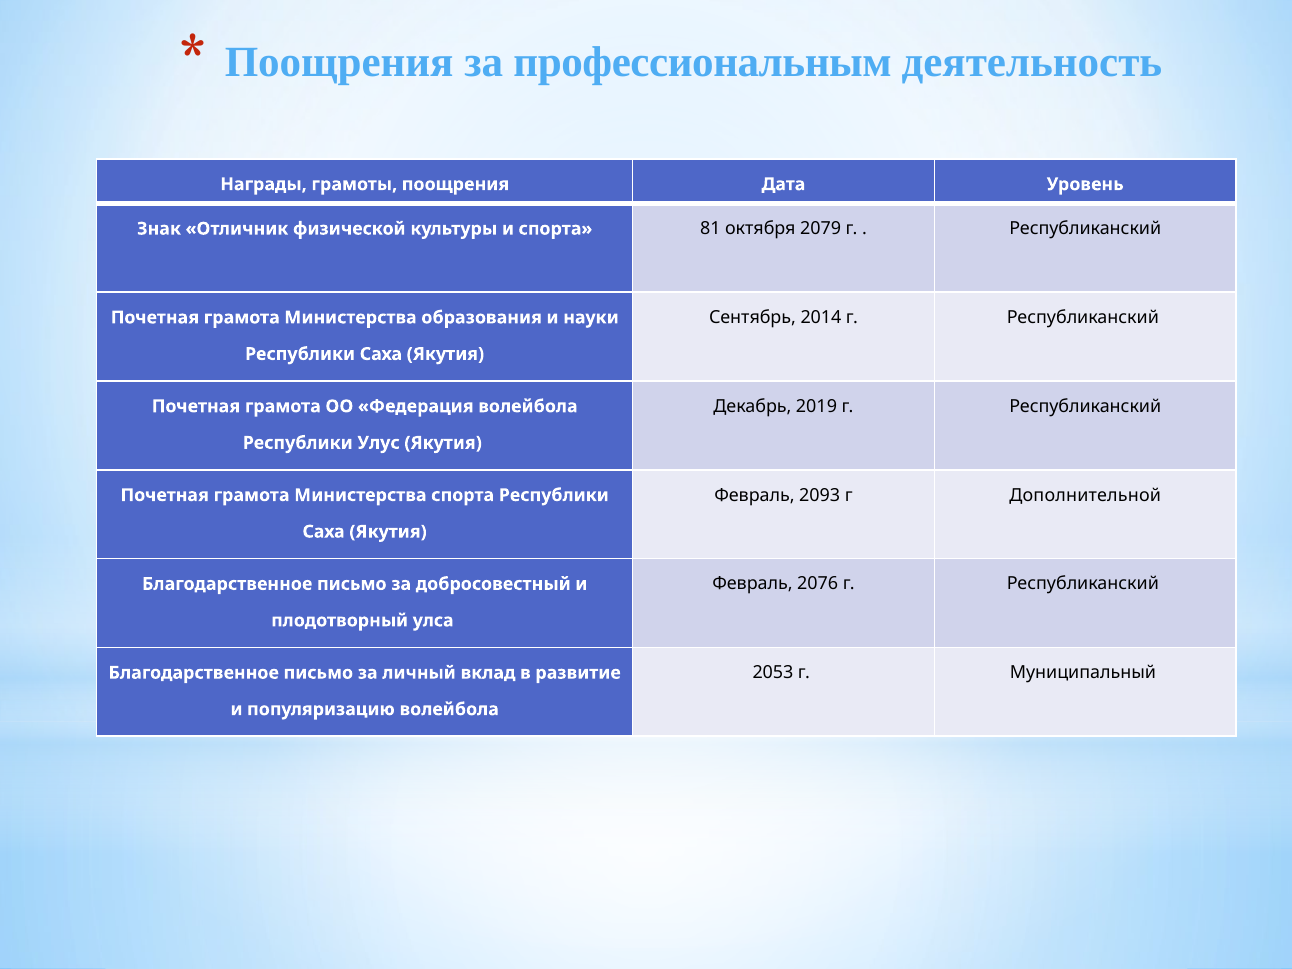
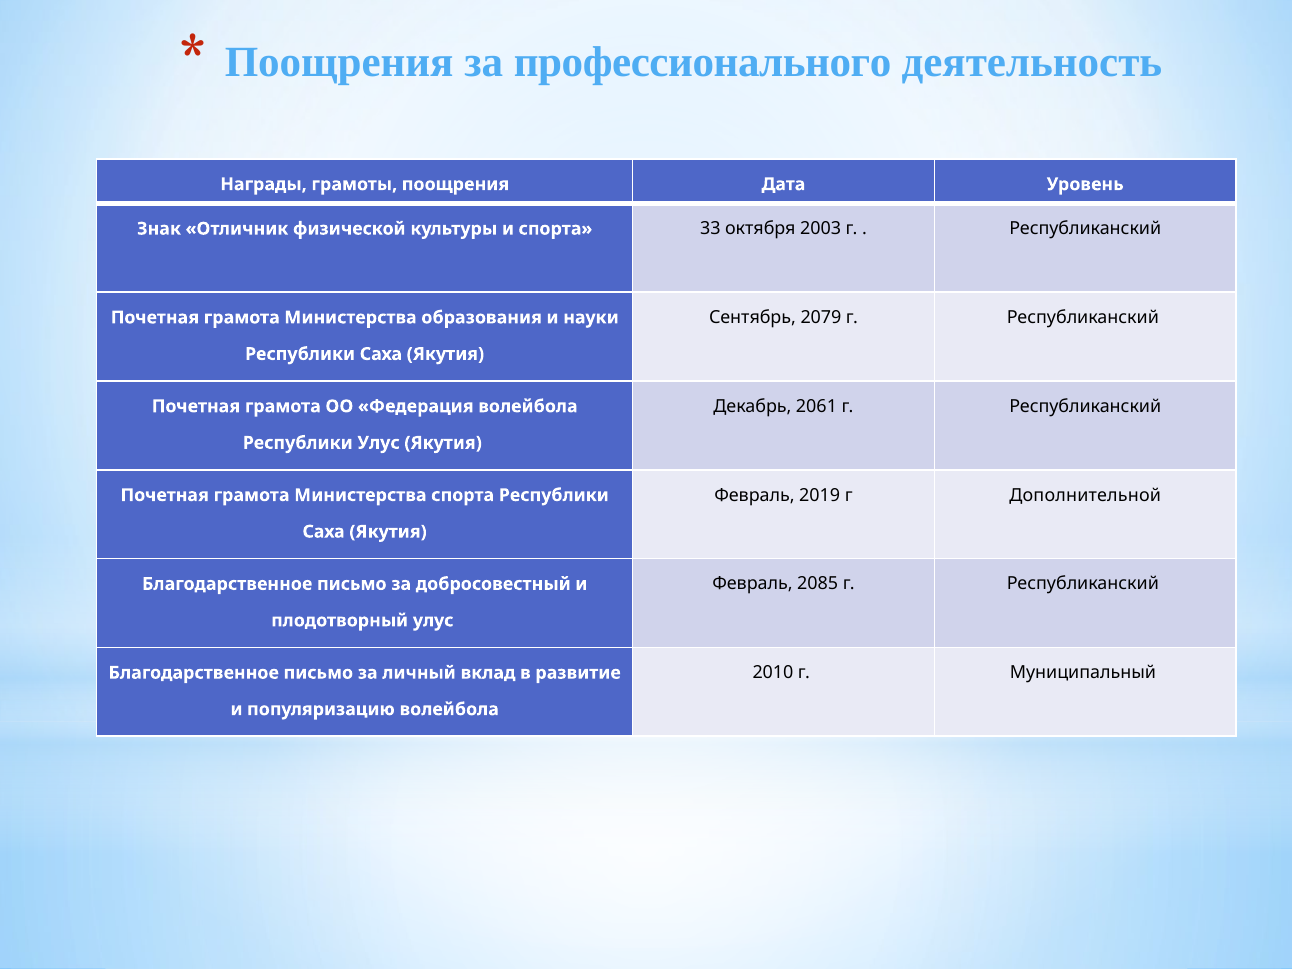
профессиональным: профессиональным -> профессионального
81: 81 -> 33
2079: 2079 -> 2003
2014: 2014 -> 2079
2019: 2019 -> 2061
2093: 2093 -> 2019
2076: 2076 -> 2085
плодотворный улса: улса -> улус
2053: 2053 -> 2010
